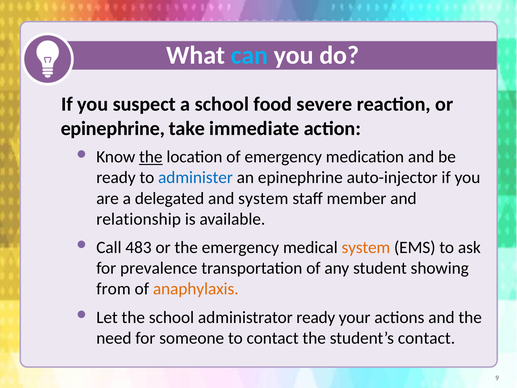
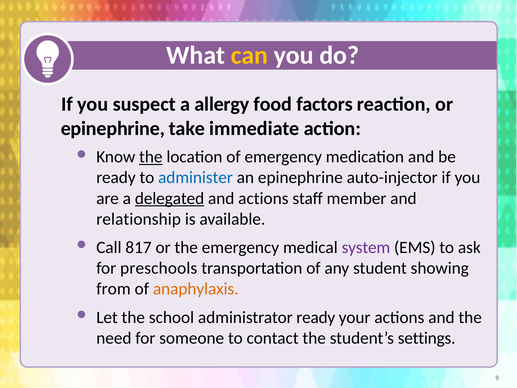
can colour: light blue -> yellow
a school: school -> allergy
severe: severe -> factors
delegated underline: none -> present
and system: system -> actions
483: 483 -> 817
system at (366, 247) colour: orange -> purple
prevalence: prevalence -> preschools
student’s contact: contact -> settings
